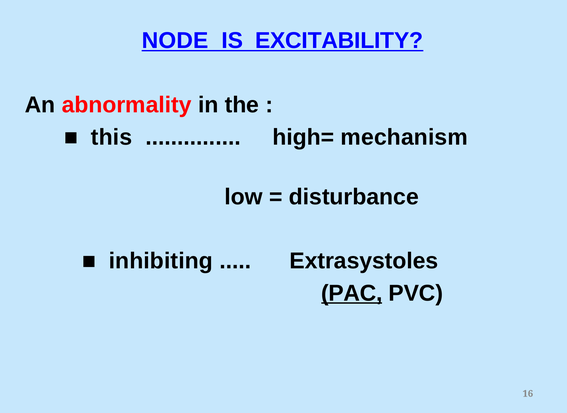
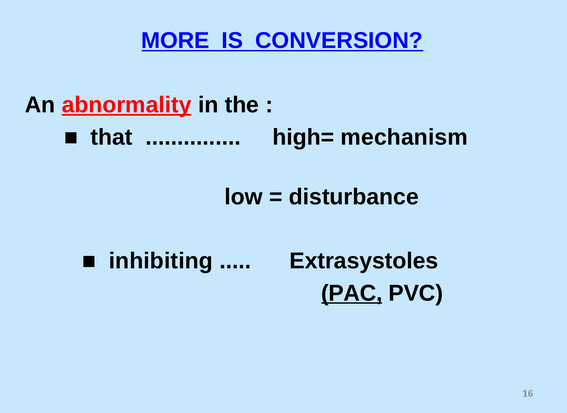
NODE: NODE -> MORE
EXCITABILITY: EXCITABILITY -> CONVERSION
abnormality underline: none -> present
this: this -> that
